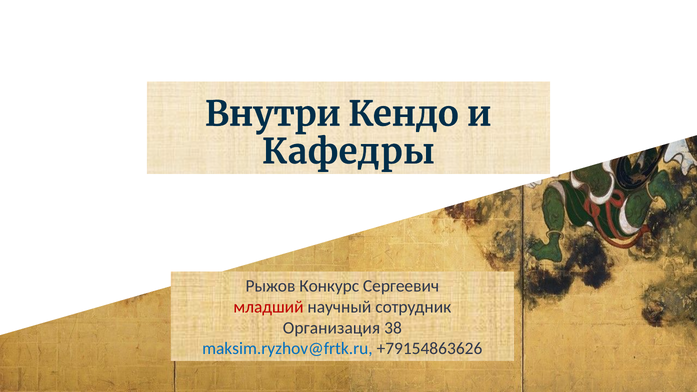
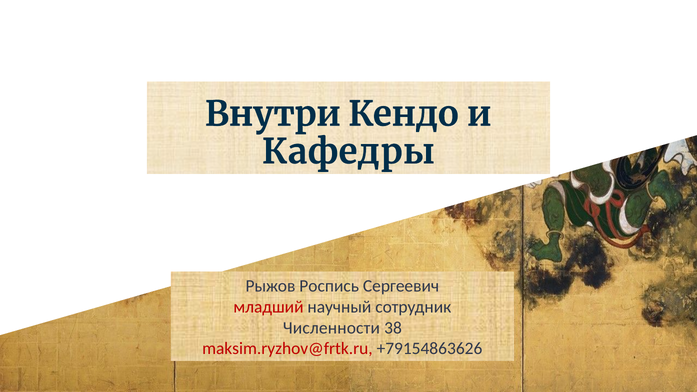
Конкурс: Конкурс -> Роспись
Организация: Организация -> Численности
maksim.ryzhov@frtk.ru colour: blue -> red
